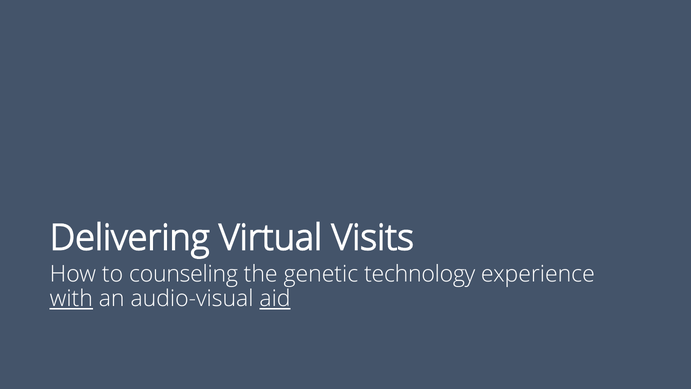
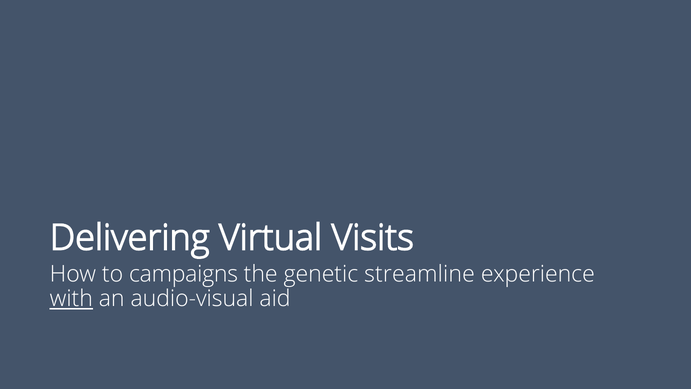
counseling: counseling -> campaigns
technology: technology -> streamline
aid underline: present -> none
